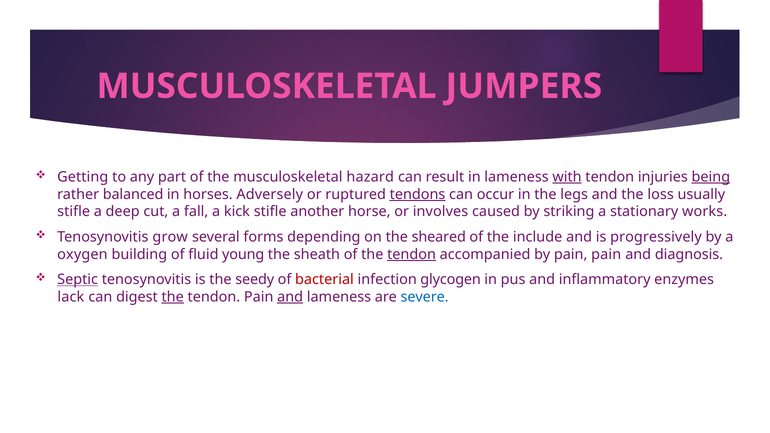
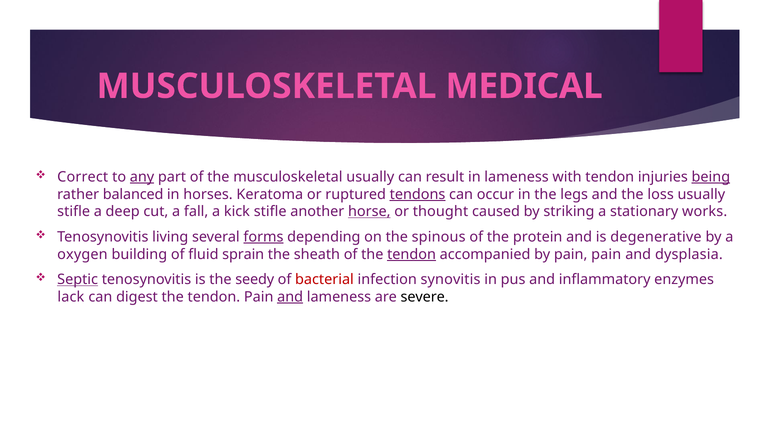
JUMPERS: JUMPERS -> MEDICAL
Getting: Getting -> Correct
any underline: none -> present
musculoskeletal hazard: hazard -> usually
with underline: present -> none
Adversely: Adversely -> Keratoma
horse underline: none -> present
involves: involves -> thought
grow: grow -> living
forms underline: none -> present
sheared: sheared -> spinous
include: include -> protein
progressively: progressively -> degenerative
young: young -> sprain
diagnosis: diagnosis -> dysplasia
glycogen: glycogen -> synovitis
the at (173, 297) underline: present -> none
severe colour: blue -> black
